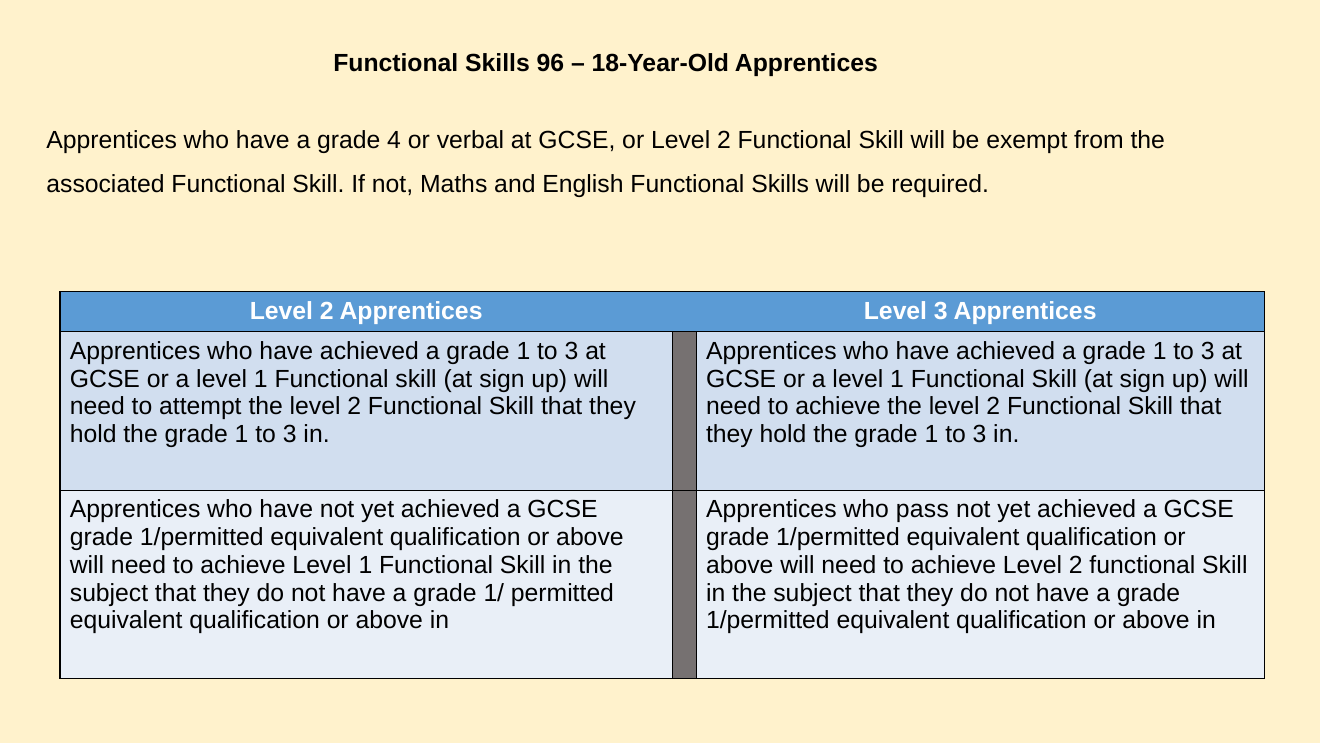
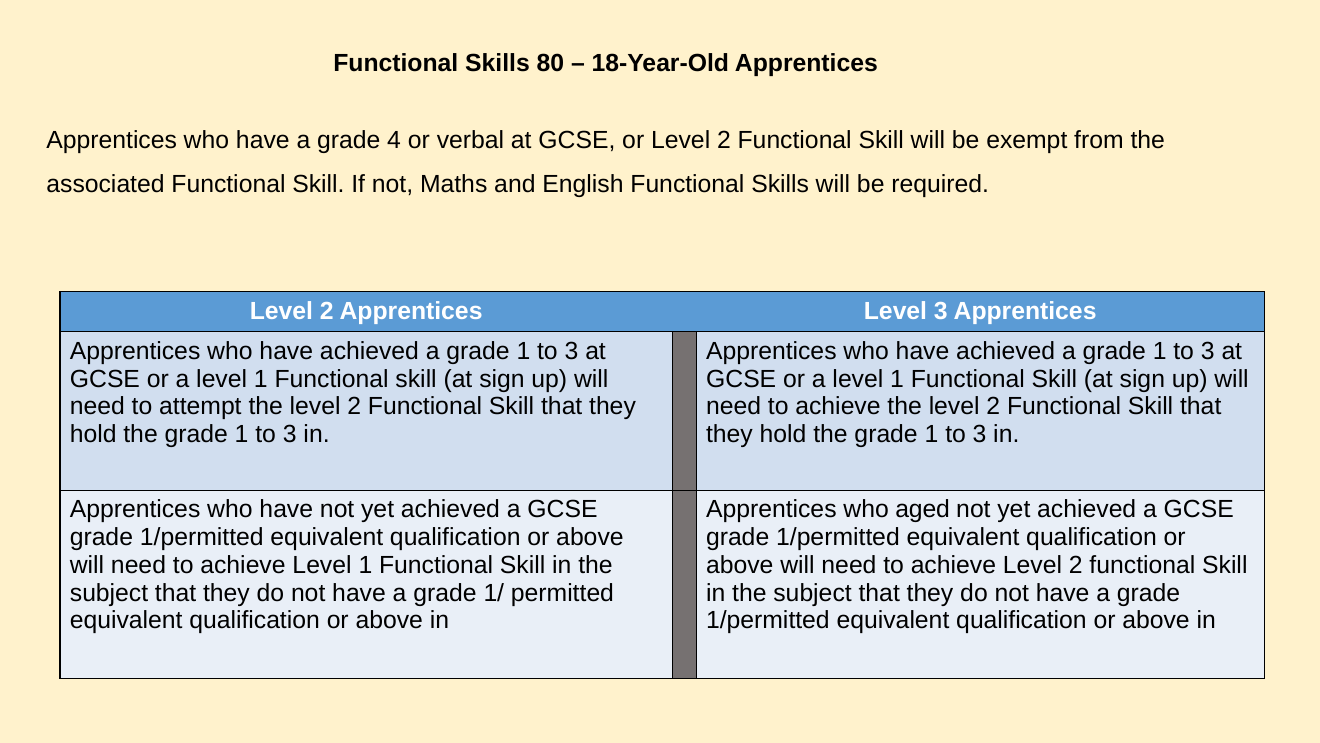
96: 96 -> 80
pass: pass -> aged
